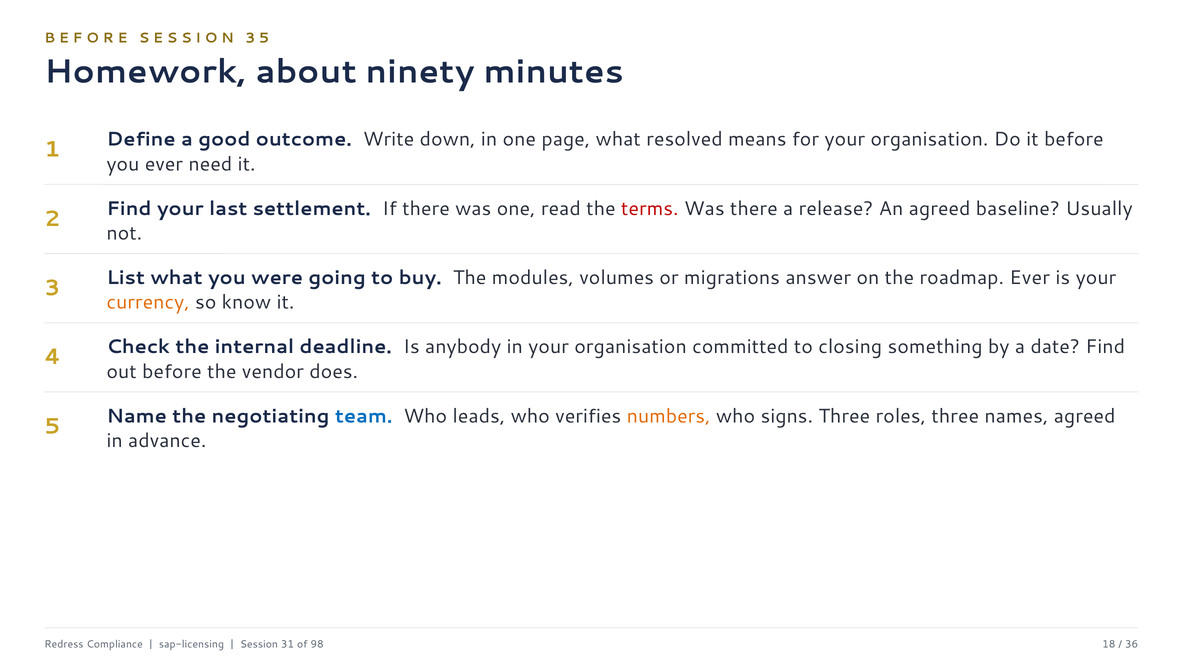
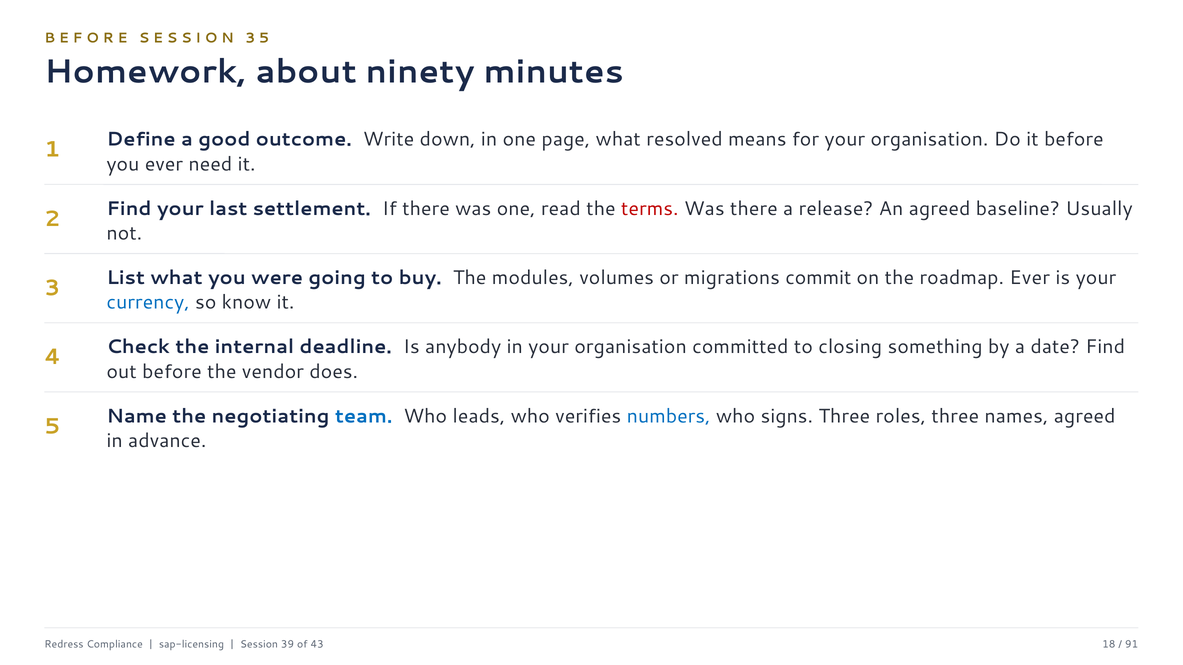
answer: answer -> commit
currency colour: orange -> blue
numbers colour: orange -> blue
31: 31 -> 39
98: 98 -> 43
36: 36 -> 91
